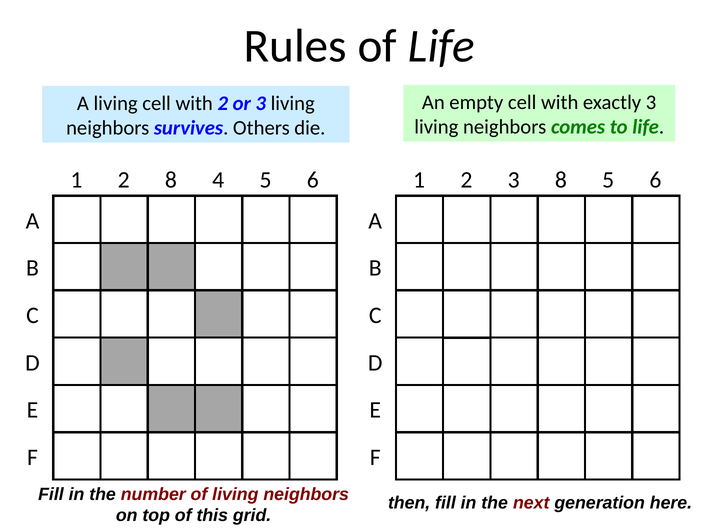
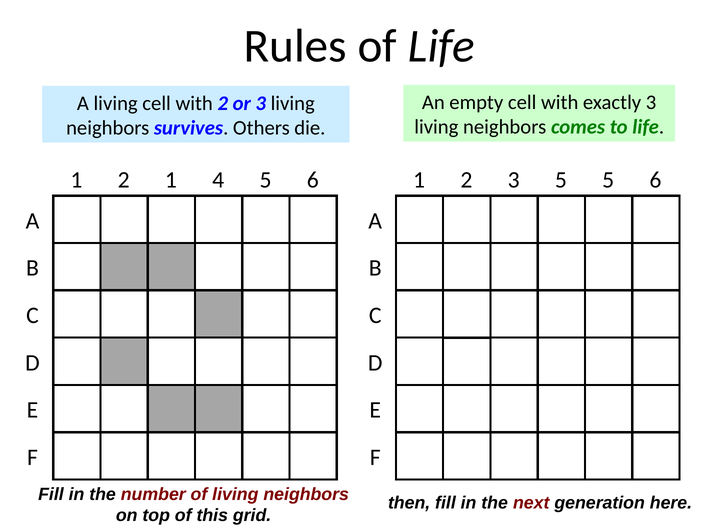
2 8: 8 -> 1
3 8: 8 -> 5
